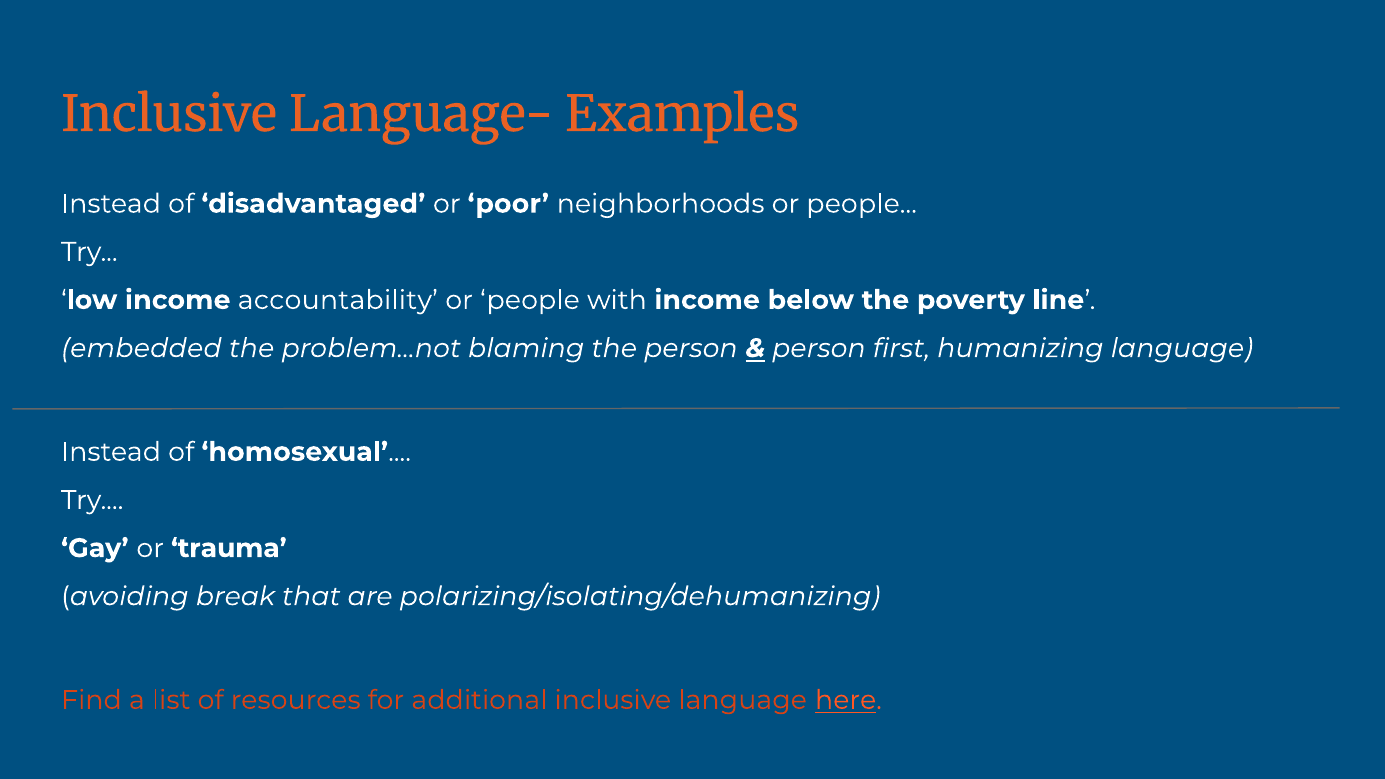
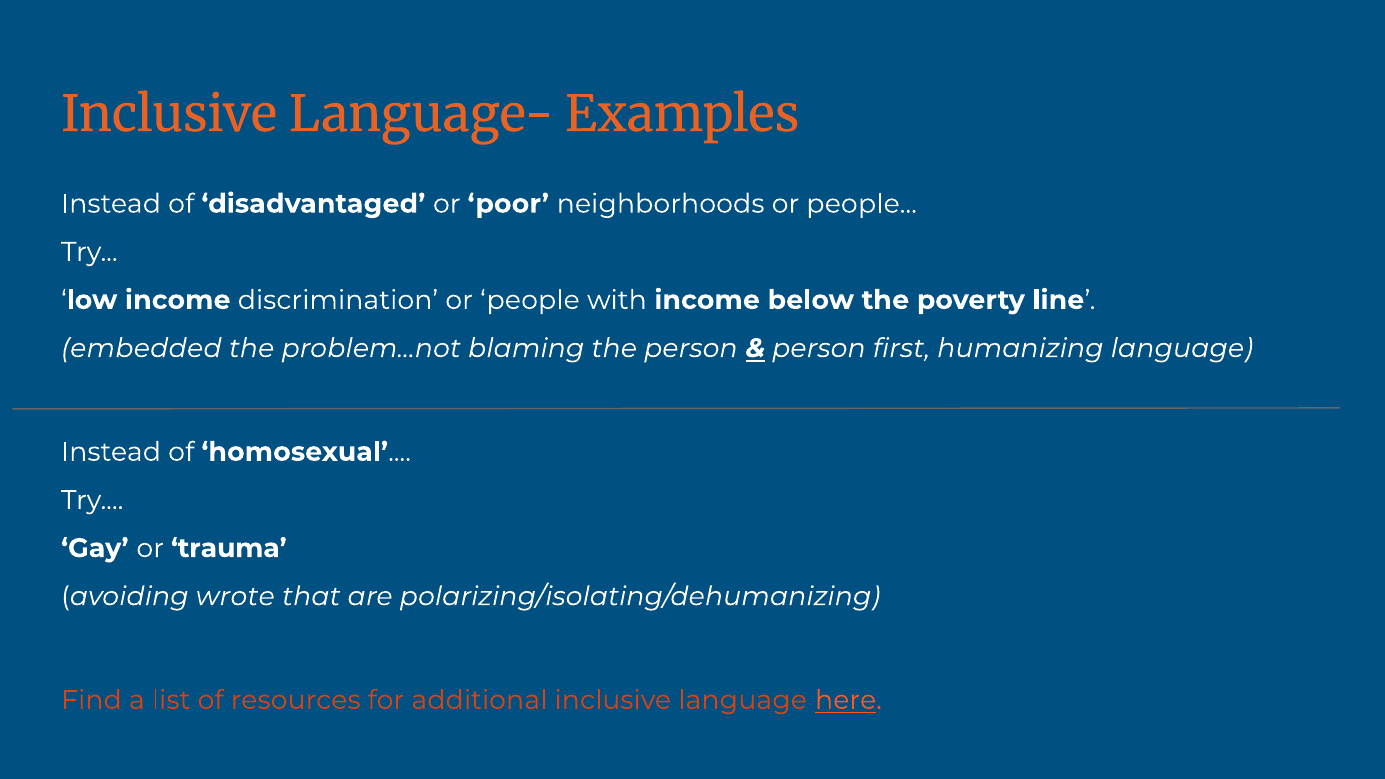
accountability: accountability -> discrimination
break: break -> wrote
